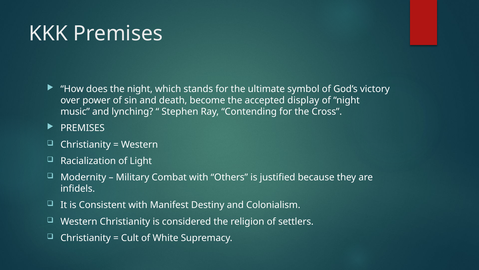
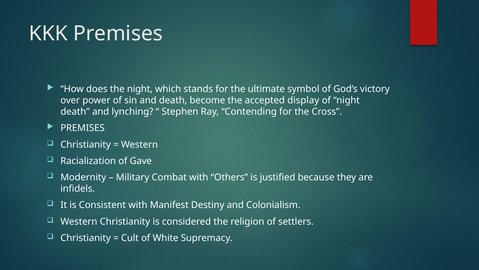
music at (75, 112): music -> death
Light: Light -> Gave
